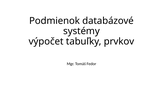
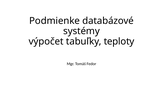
Podmienok: Podmienok -> Podmienke
prvkov: prvkov -> teploty
